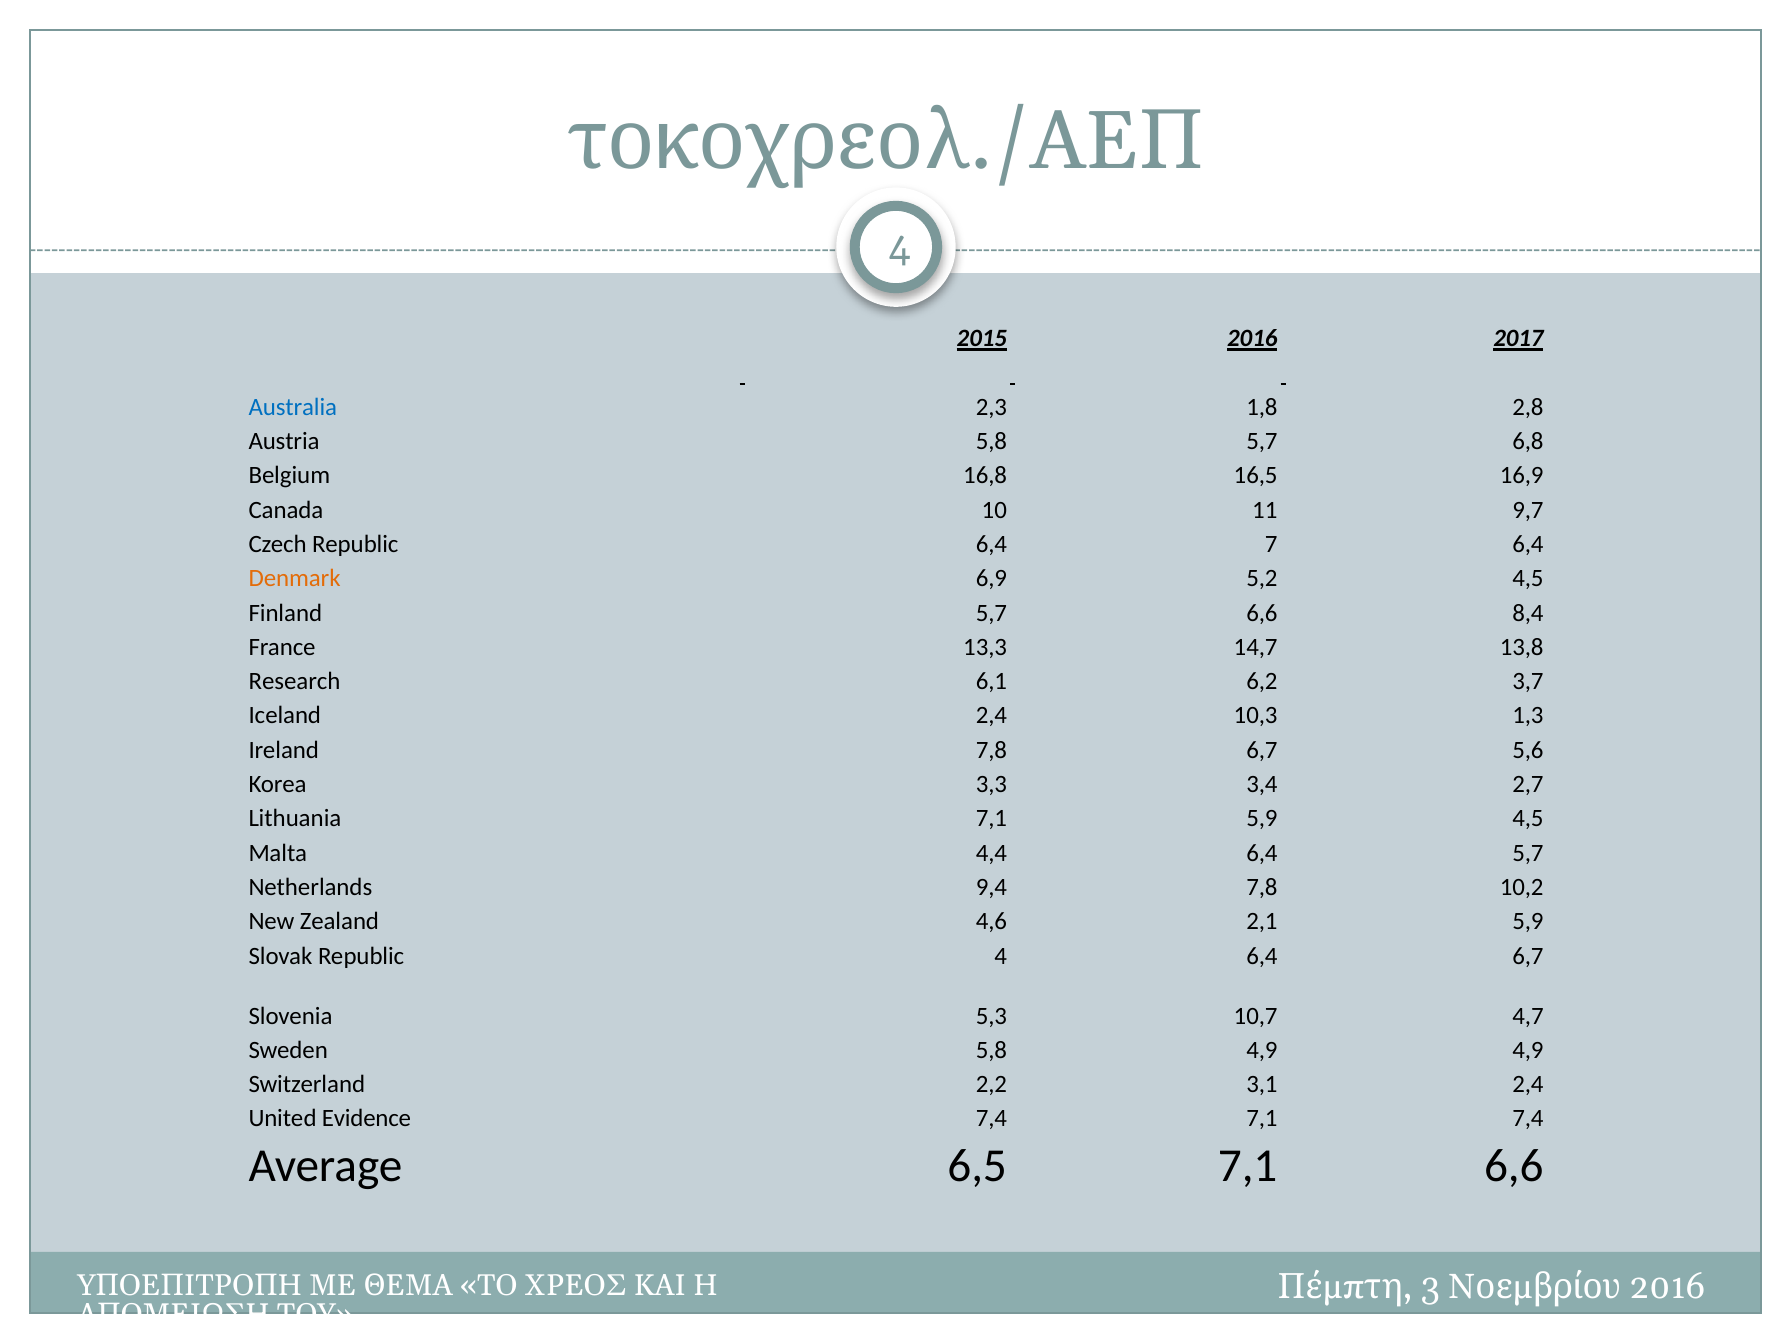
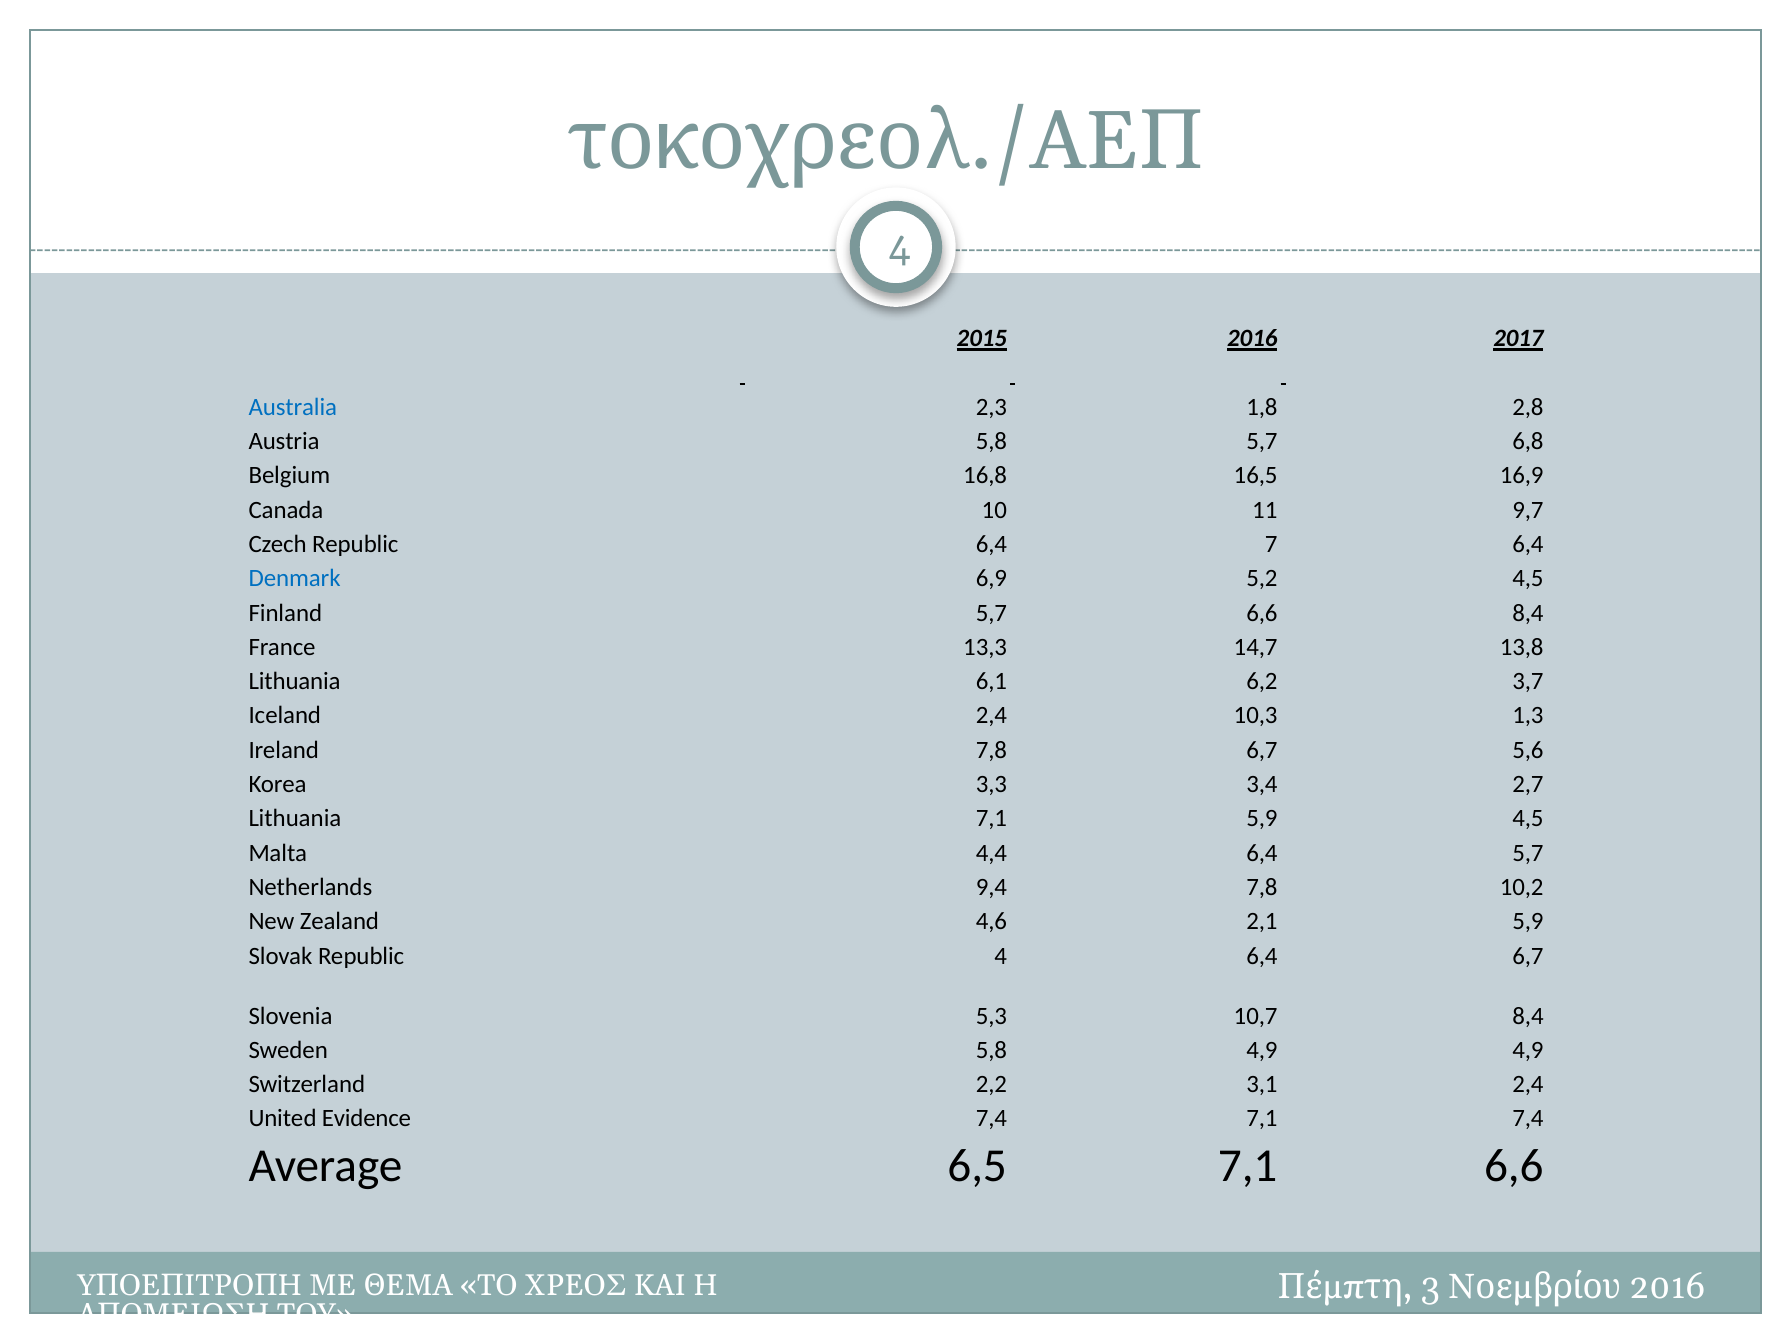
Denmark colour: orange -> blue
Research at (295, 681): Research -> Lithuania
10,7 4,7: 4,7 -> 8,4
